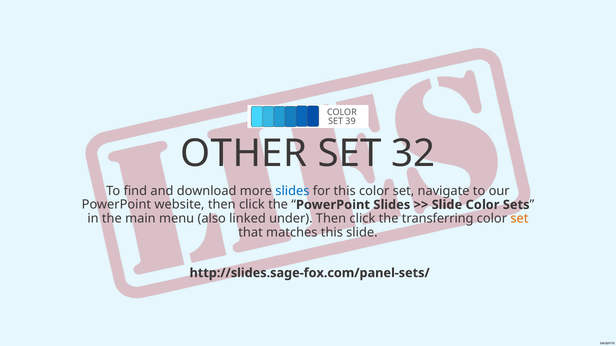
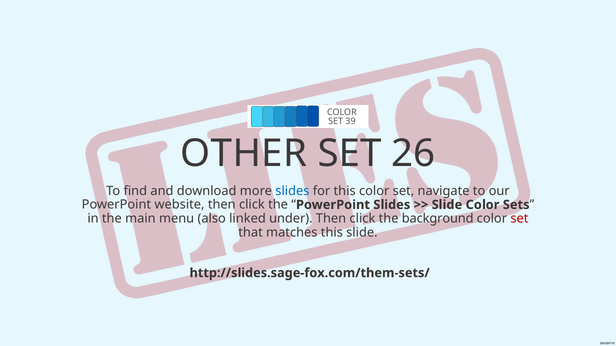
32: 32 -> 26
transferring: transferring -> background
set at (519, 219) colour: orange -> red
http://slides.sage-fox.com/panel-sets/: http://slides.sage-fox.com/panel-sets/ -> http://slides.sage-fox.com/them-sets/
